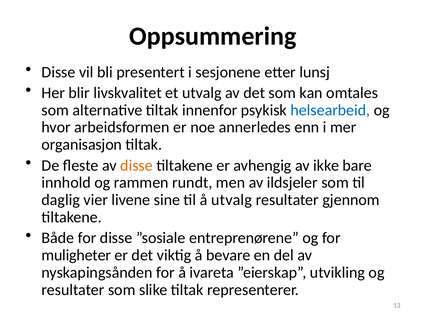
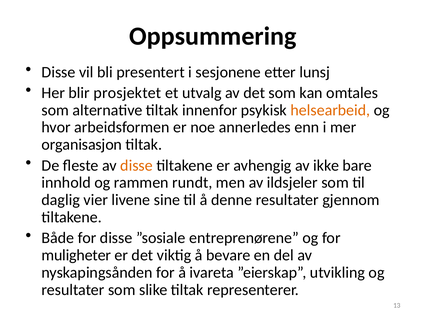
livskvalitet: livskvalitet -> prosjektet
helsearbeid colour: blue -> orange
å utvalg: utvalg -> denne
